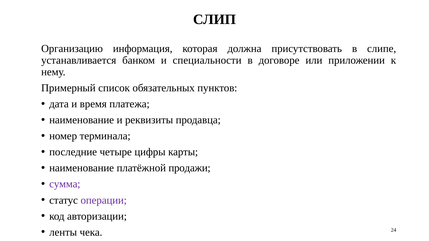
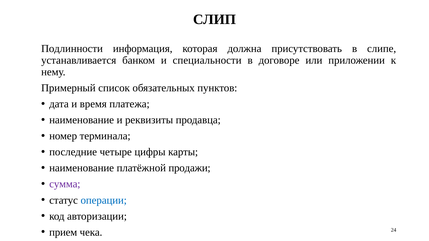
Организацию: Организацию -> Подлинности
операции colour: purple -> blue
ленты: ленты -> прием
